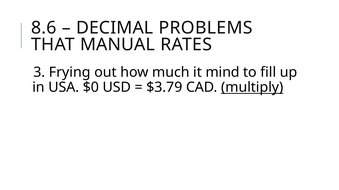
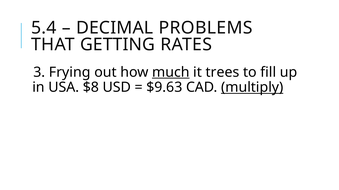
8.6: 8.6 -> 5.4
MANUAL: MANUAL -> GETTING
much underline: none -> present
mind: mind -> trees
$0: $0 -> $8
$3.79: $3.79 -> $9.63
